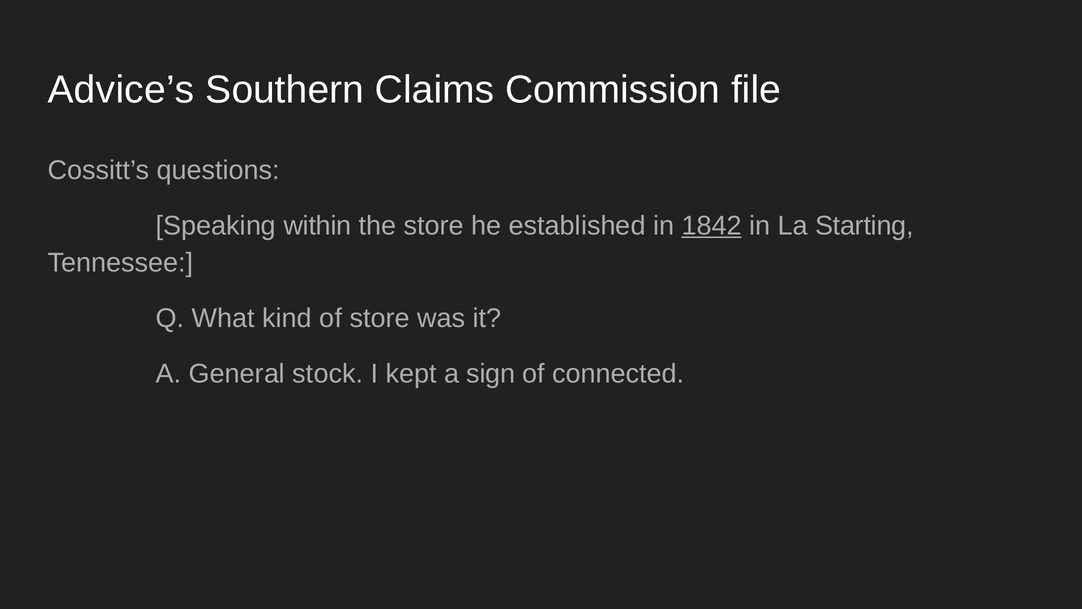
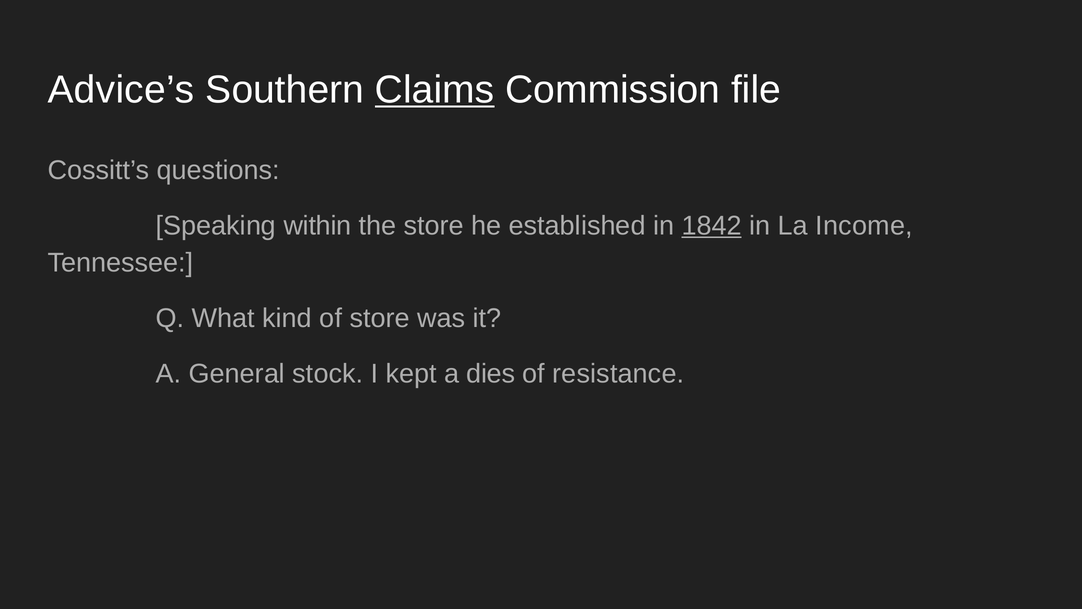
Claims underline: none -> present
Starting: Starting -> Income
sign: sign -> dies
connected: connected -> resistance
